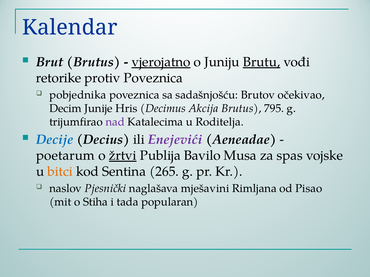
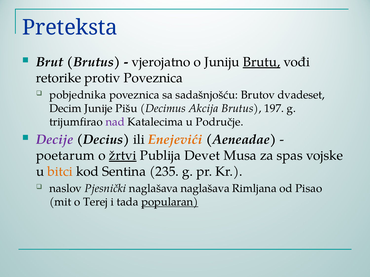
Kalendar: Kalendar -> Preteksta
vjerojatno underline: present -> none
očekivao: očekivao -> dvadeset
Hris: Hris -> Pišu
795: 795 -> 197
Roditelja: Roditelja -> Područje
Decije colour: blue -> purple
Enejevići colour: purple -> orange
Bavilo: Bavilo -> Devet
265: 265 -> 235
naglašava mješavini: mješavini -> naglašava
Stiha: Stiha -> Terej
popularan underline: none -> present
